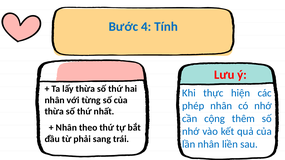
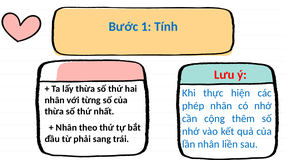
4: 4 -> 1
